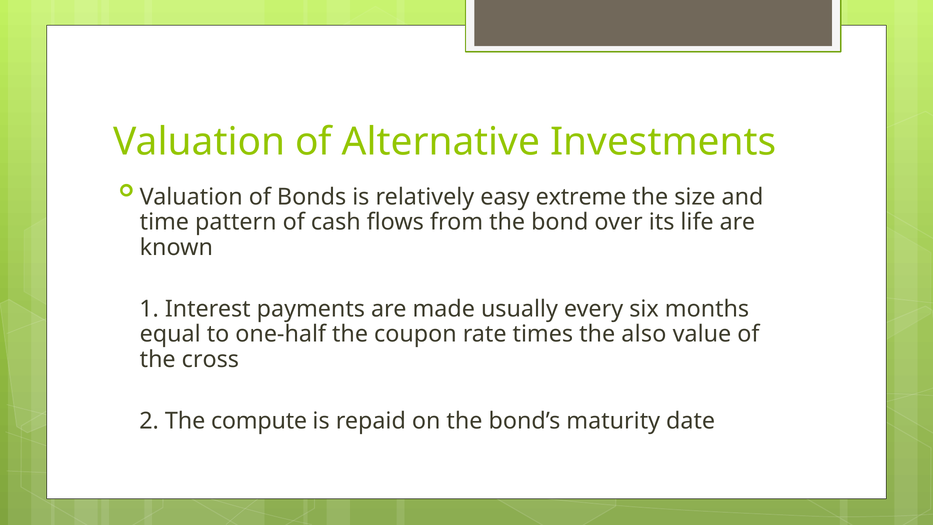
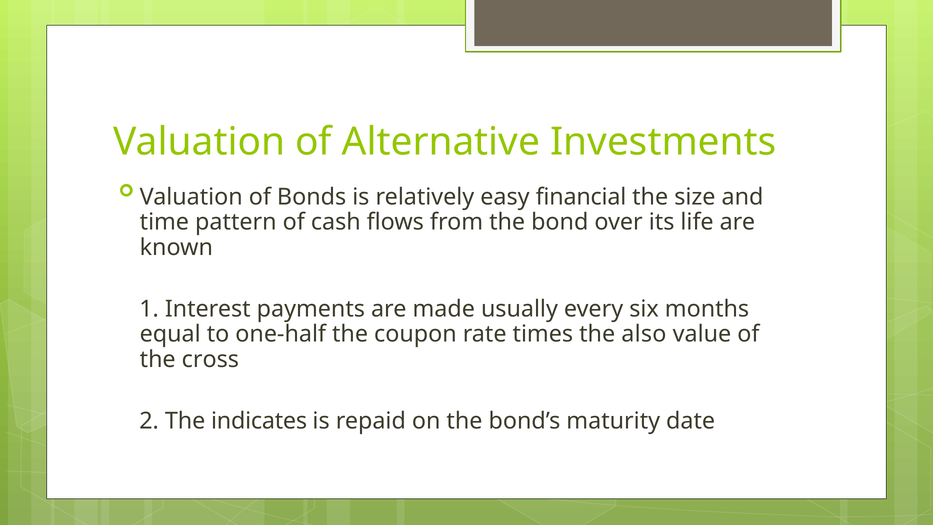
extreme: extreme -> financial
compute: compute -> indicates
